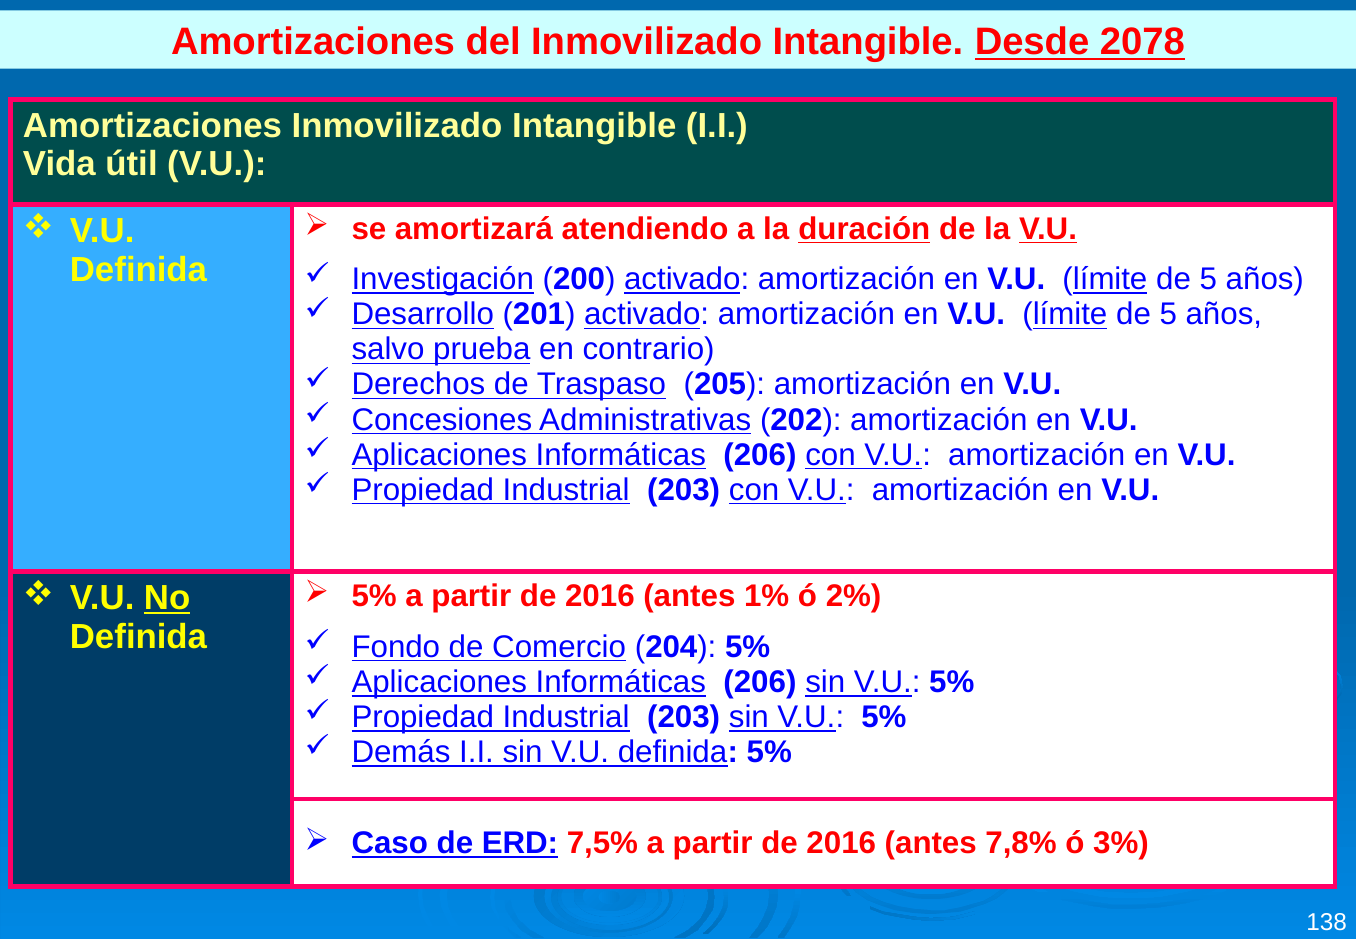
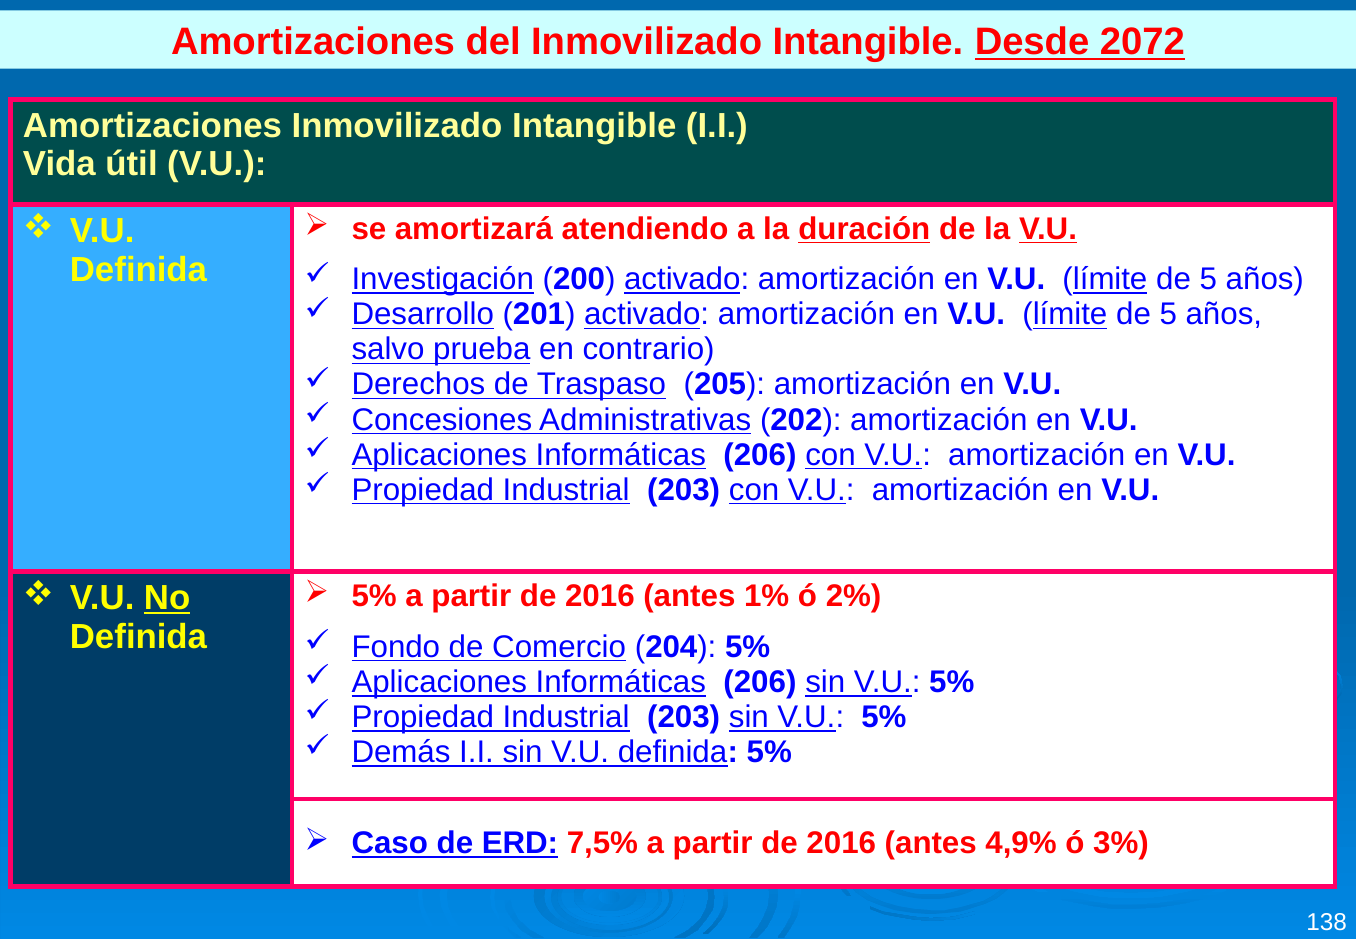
2078: 2078 -> 2072
7,8%: 7,8% -> 4,9%
